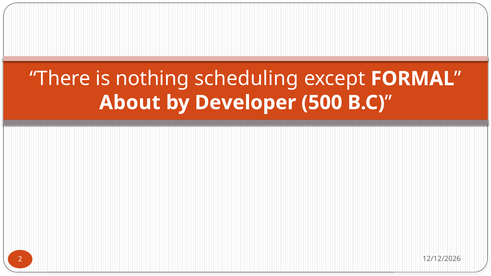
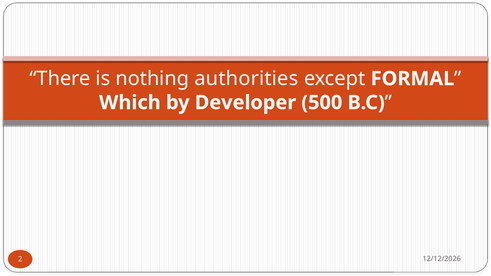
scheduling: scheduling -> authorities
About: About -> Which
